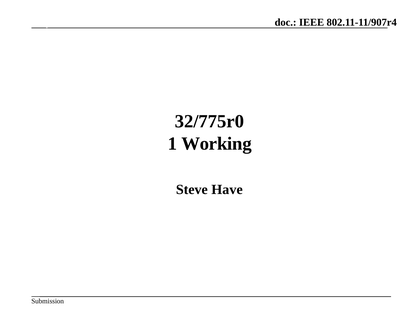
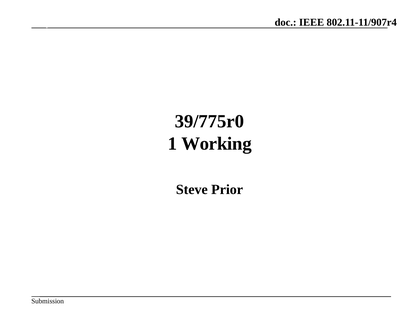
32/775r0: 32/775r0 -> 39/775r0
Have: Have -> Prior
